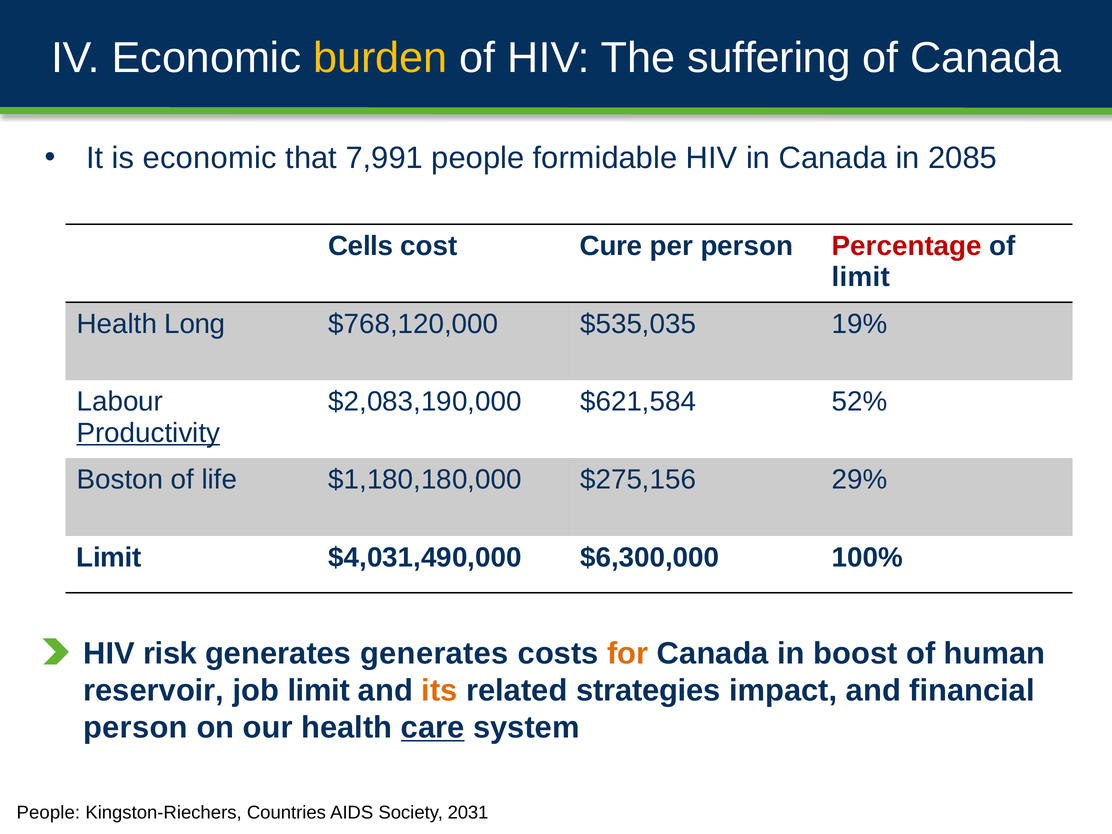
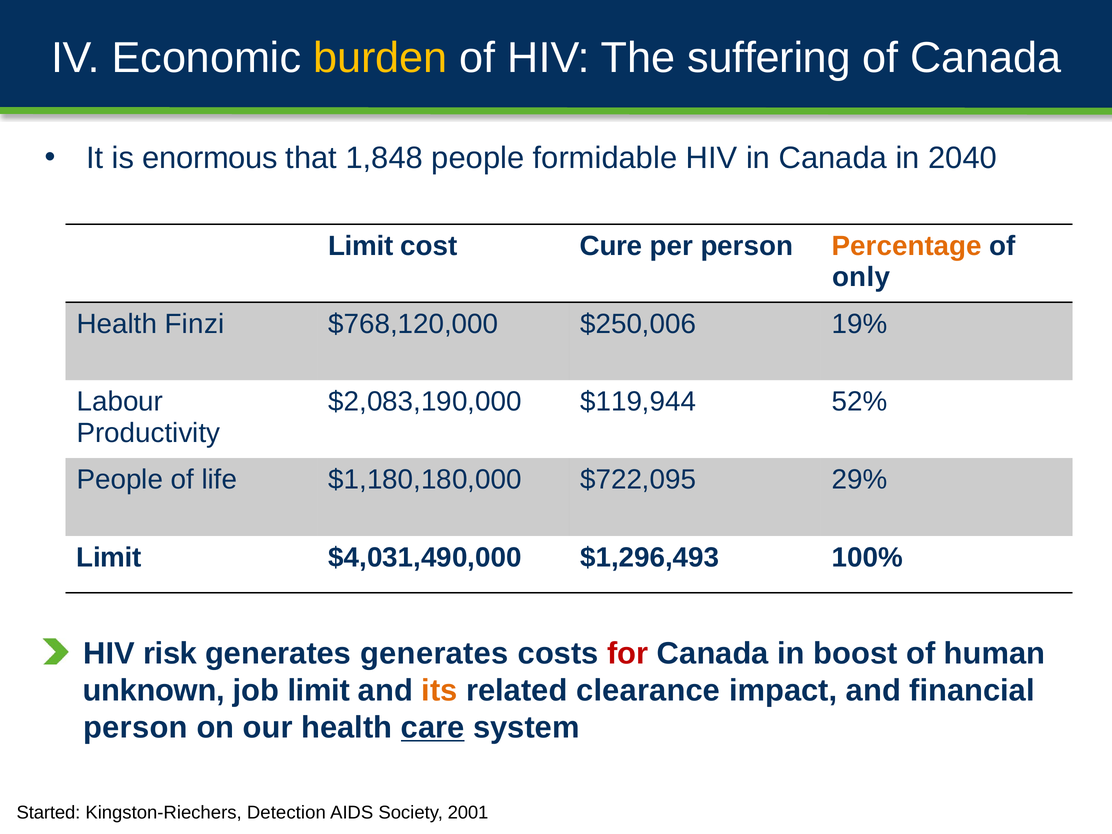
is economic: economic -> enormous
7,991: 7,991 -> 1,848
2085: 2085 -> 2040
Cells at (361, 246): Cells -> Limit
Percentage colour: red -> orange
limit at (861, 277): limit -> only
Long: Long -> Finzi
$535,035: $535,035 -> $250,006
$621,584: $621,584 -> $119,944
Productivity underline: present -> none
Boston at (120, 480): Boston -> People
$275,156: $275,156 -> $722,095
$6,300,000: $6,300,000 -> $1,296,493
for colour: orange -> red
reservoir: reservoir -> unknown
strategies: strategies -> clearance
People at (48, 813): People -> Started
Countries: Countries -> Detection
2031: 2031 -> 2001
